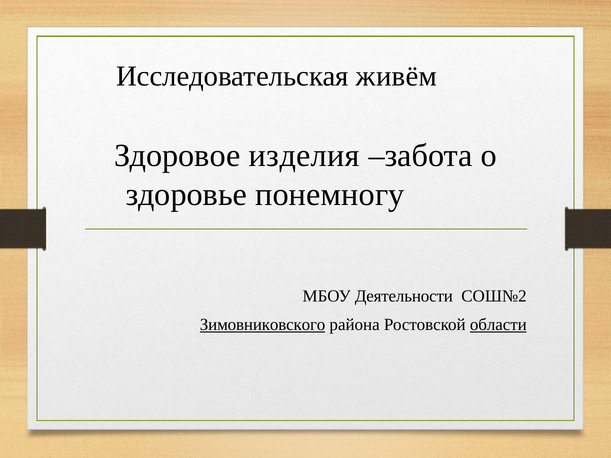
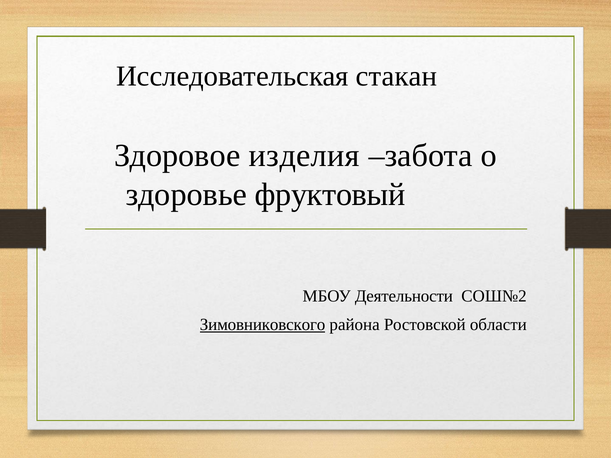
живём: живём -> стакан
понемногу: понемногу -> фруктовый
области underline: present -> none
